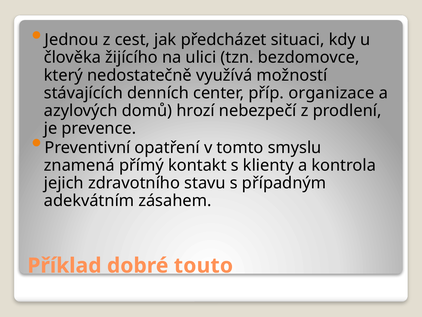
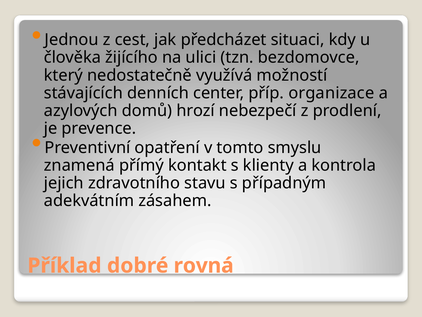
touto: touto -> rovná
